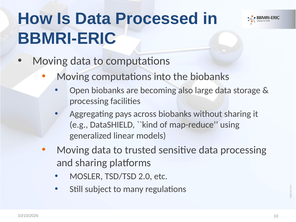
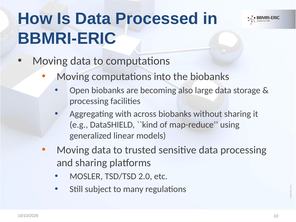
pays: pays -> with
